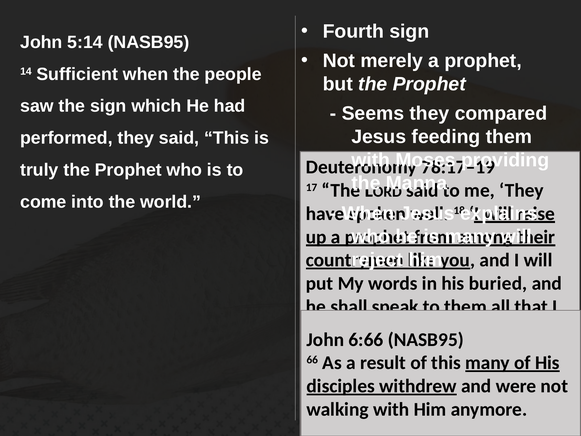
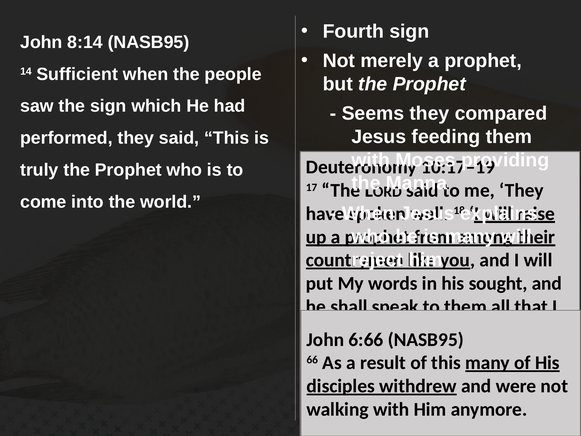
5:14: 5:14 -> 8:14
78:17–19: 78:17–19 -> 10:17–19
buried: buried -> sought
